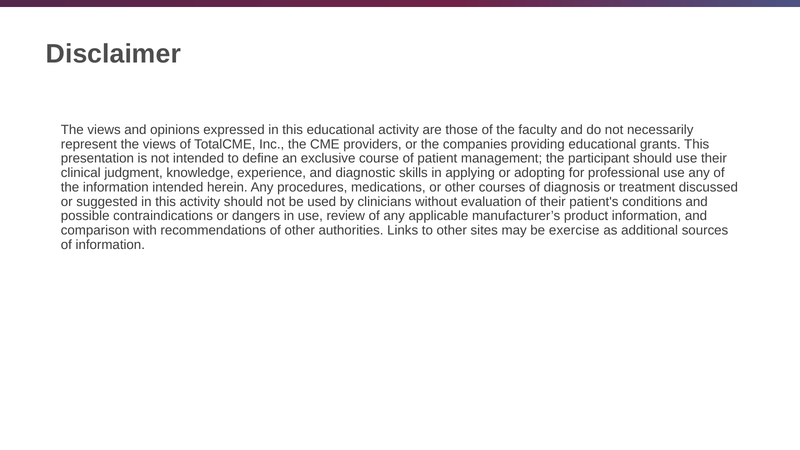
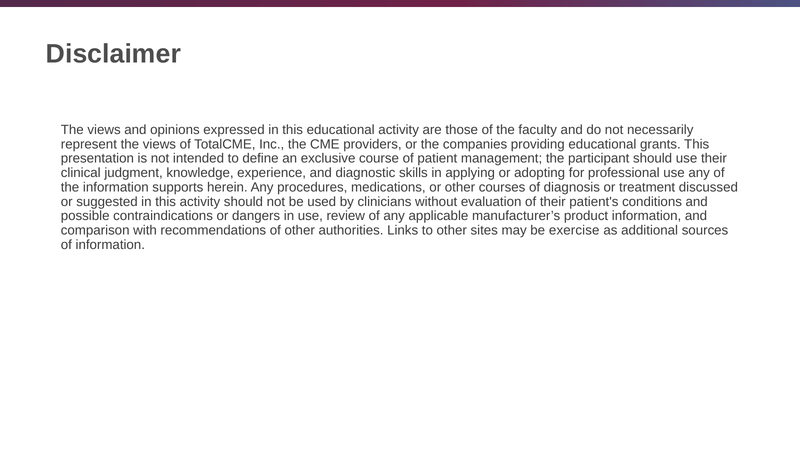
information intended: intended -> supports
